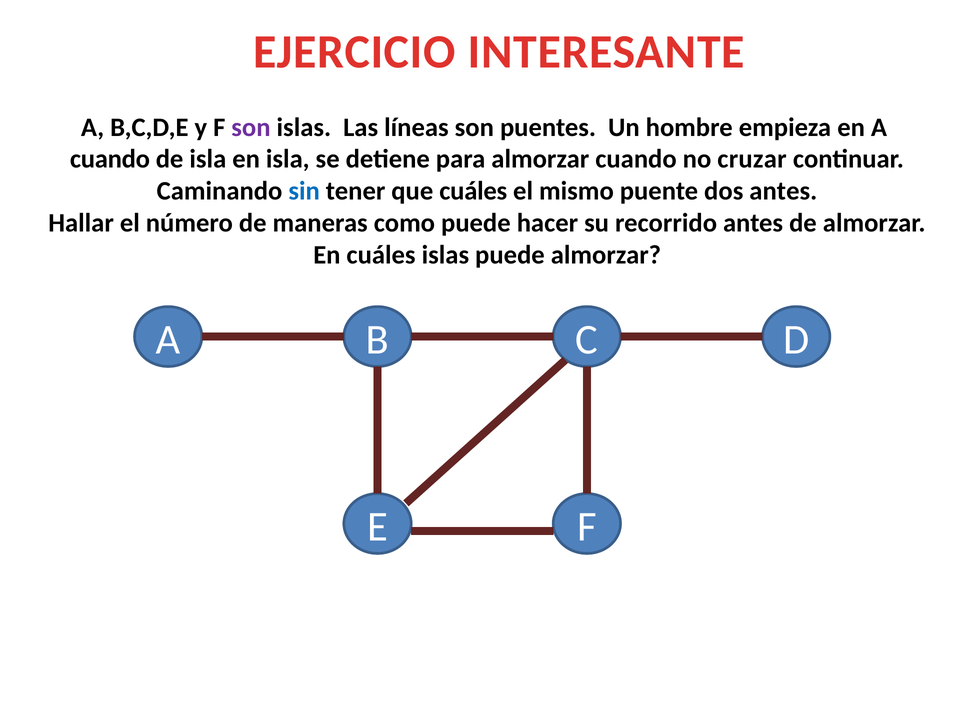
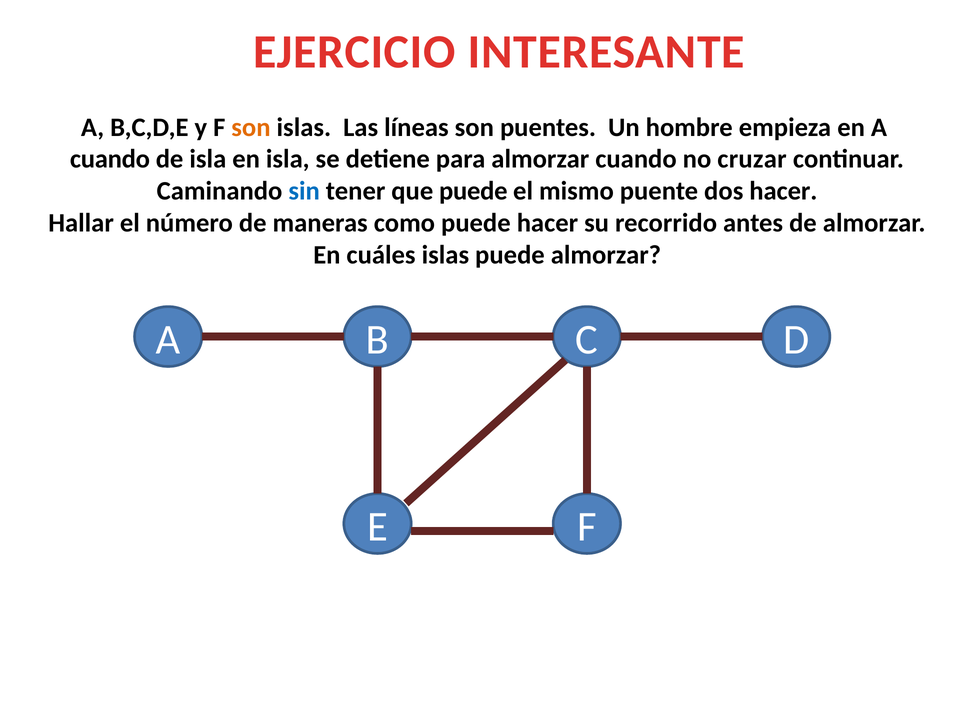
son at (251, 127) colour: purple -> orange
que cuáles: cuáles -> puede
dos antes: antes -> hacer
